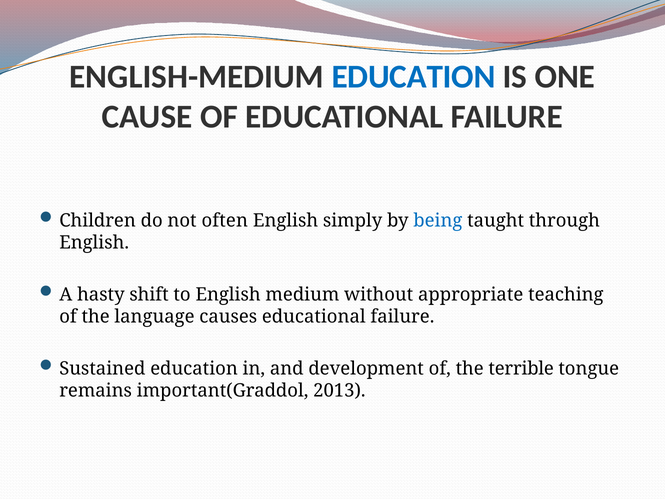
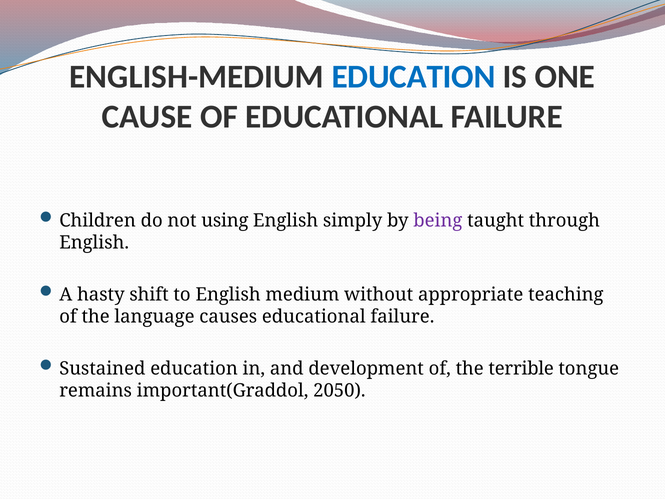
often: often -> using
being colour: blue -> purple
2013: 2013 -> 2050
